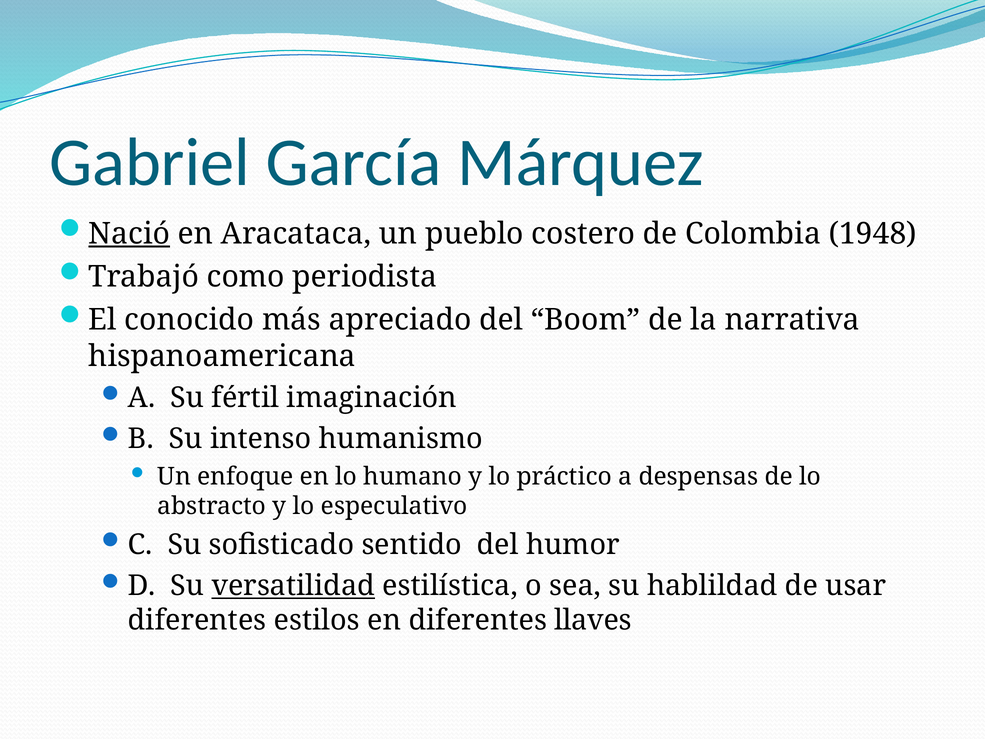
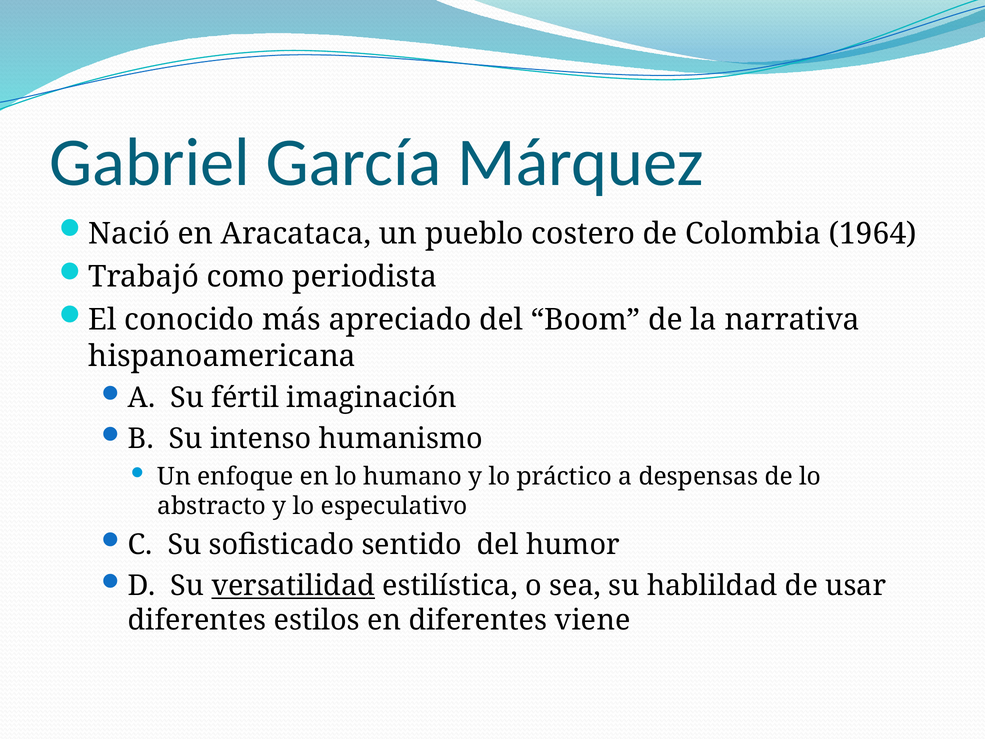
Nació underline: present -> none
1948: 1948 -> 1964
llaves: llaves -> viene
